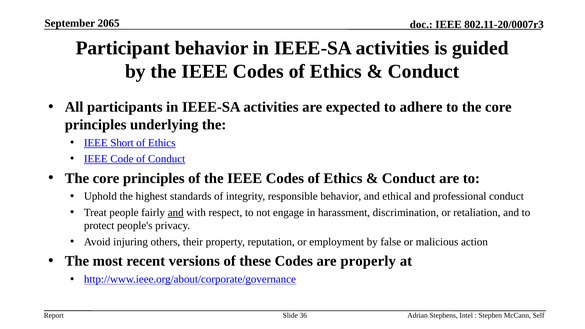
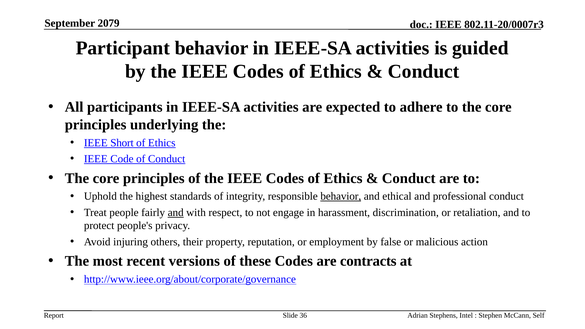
2065: 2065 -> 2079
behavior at (341, 196) underline: none -> present
properly: properly -> contracts
